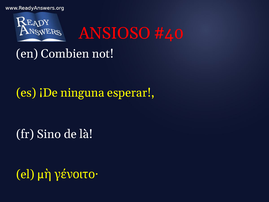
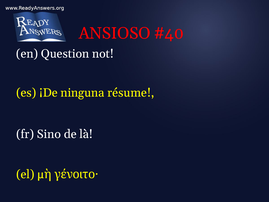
Combien: Combien -> Question
esperar: esperar -> résume
